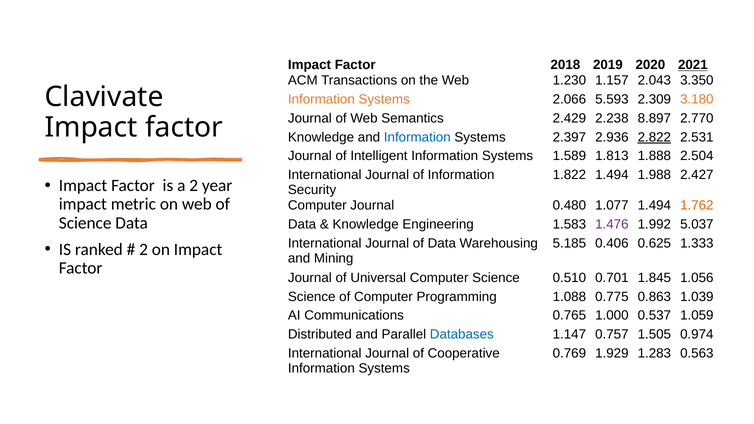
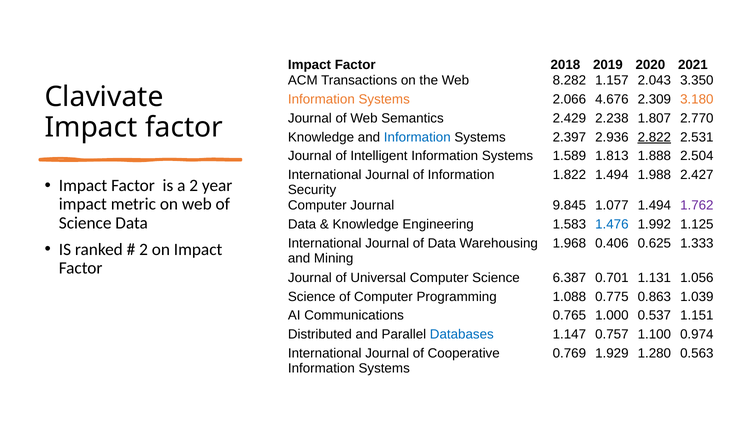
2021 underline: present -> none
1.230: 1.230 -> 8.282
5.593: 5.593 -> 4.676
8.897: 8.897 -> 1.807
0.480: 0.480 -> 9.845
1.762 colour: orange -> purple
1.476 colour: purple -> blue
5.037: 5.037 -> 1.125
5.185: 5.185 -> 1.968
0.510: 0.510 -> 6.387
1.845: 1.845 -> 1.131
1.059: 1.059 -> 1.151
1.505: 1.505 -> 1.100
1.283: 1.283 -> 1.280
